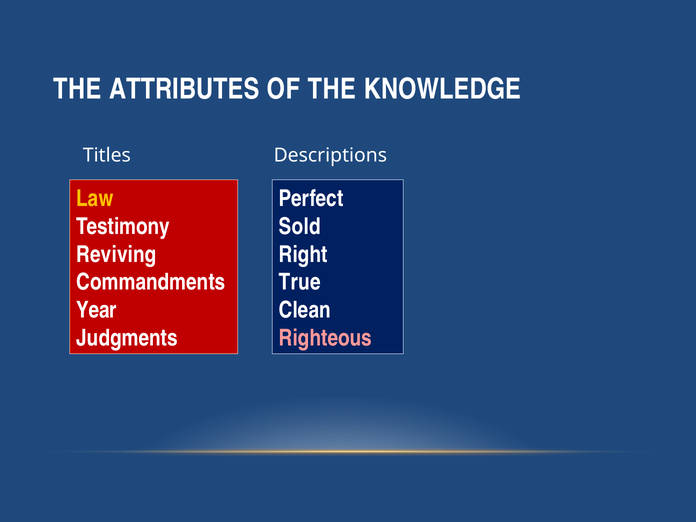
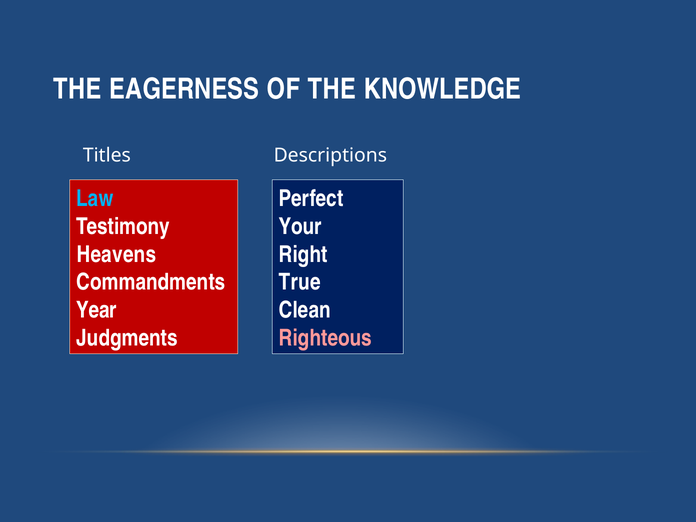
ATTRIBUTES: ATTRIBUTES -> EAGERNESS
Law colour: yellow -> light blue
Sold: Sold -> Your
Reviving: Reviving -> Heavens
